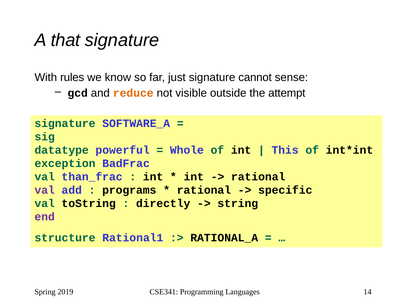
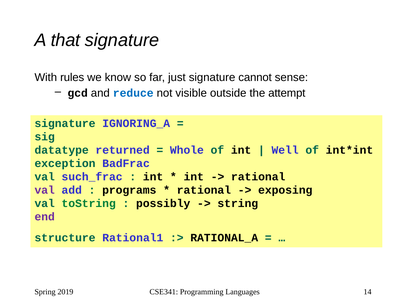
reduce colour: orange -> blue
SOFTWARE_A: SOFTWARE_A -> IGNORING_A
powerful: powerful -> returned
This: This -> Well
than_frac: than_frac -> such_frac
specific: specific -> exposing
toString colour: black -> green
directly: directly -> possibly
